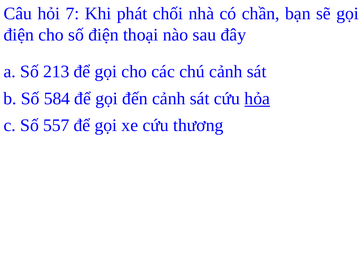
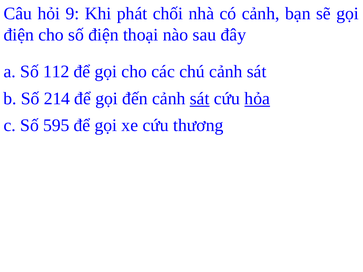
7: 7 -> 9
có chần: chần -> cảnh
213: 213 -> 112
584: 584 -> 214
sát at (200, 99) underline: none -> present
557: 557 -> 595
